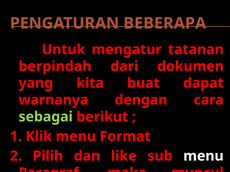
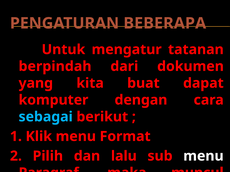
warnanya: warnanya -> komputer
sebagai colour: light green -> light blue
like: like -> lalu
